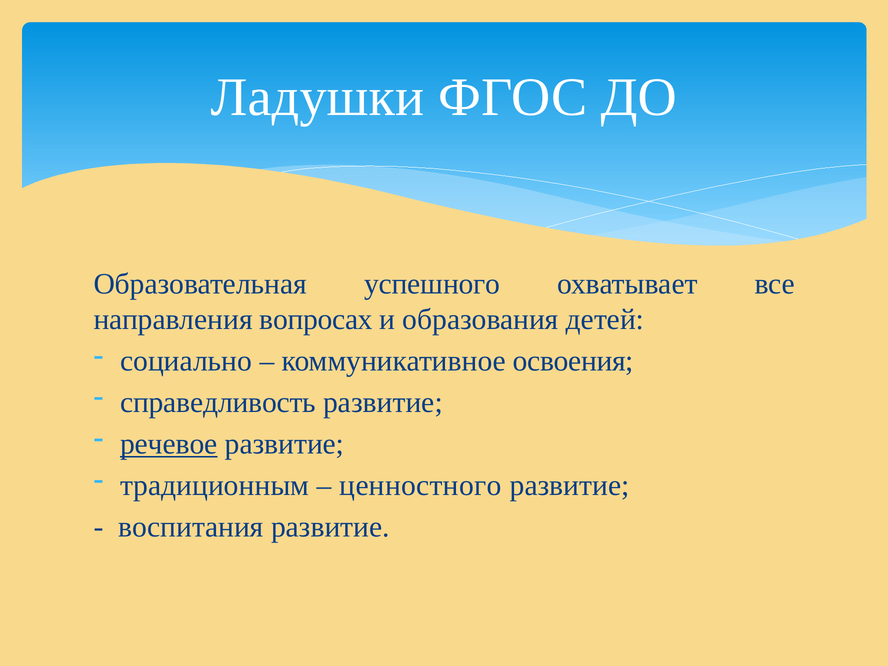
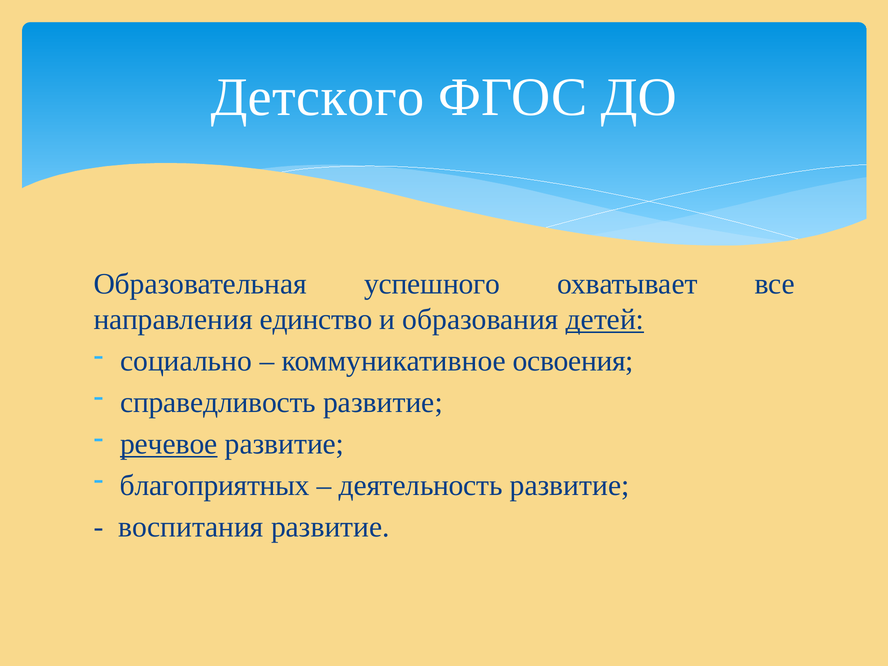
Ладушки: Ладушки -> Детского
вопросах: вопросах -> единство
детей underline: none -> present
традиционным: традиционным -> благоприятных
ценностного: ценностного -> деятельность
